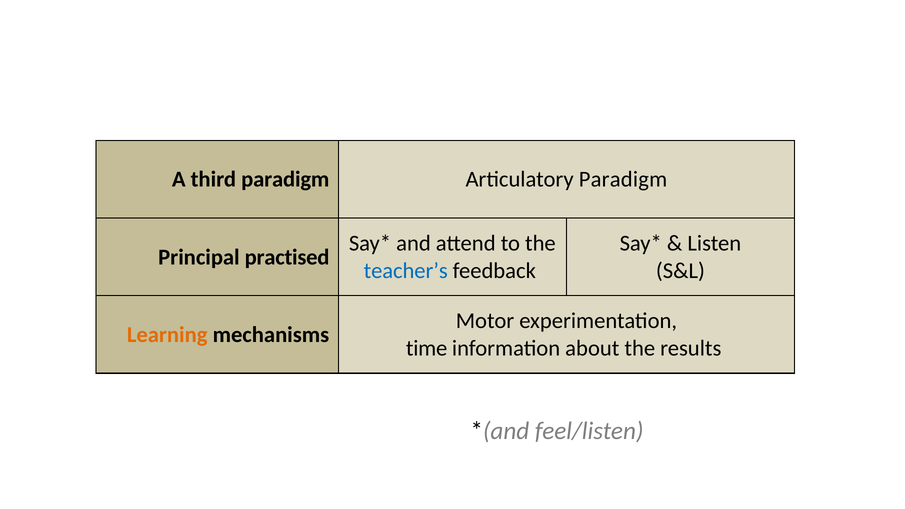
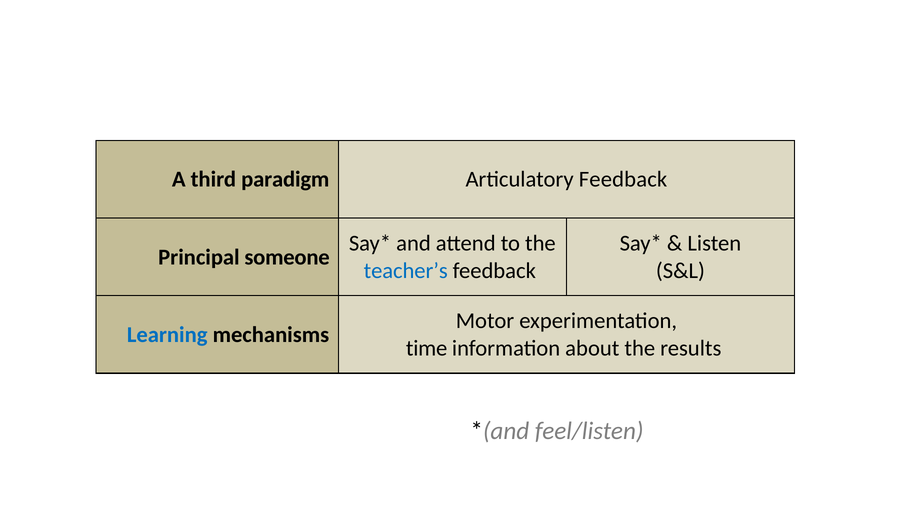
Articulatory Paradigm: Paradigm -> Feedback
practised: practised -> someone
Learning colour: orange -> blue
